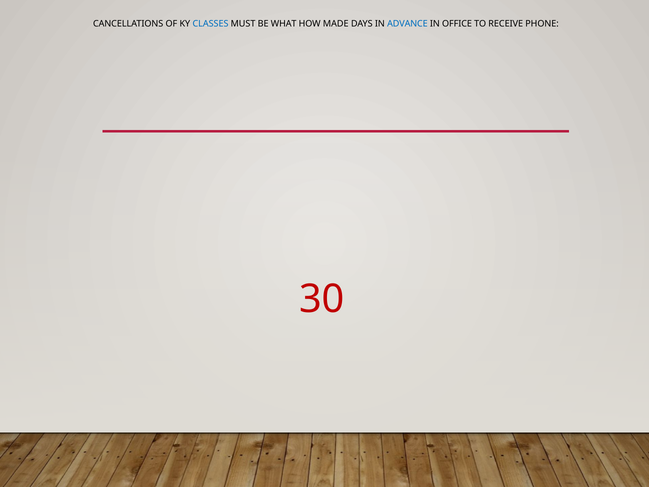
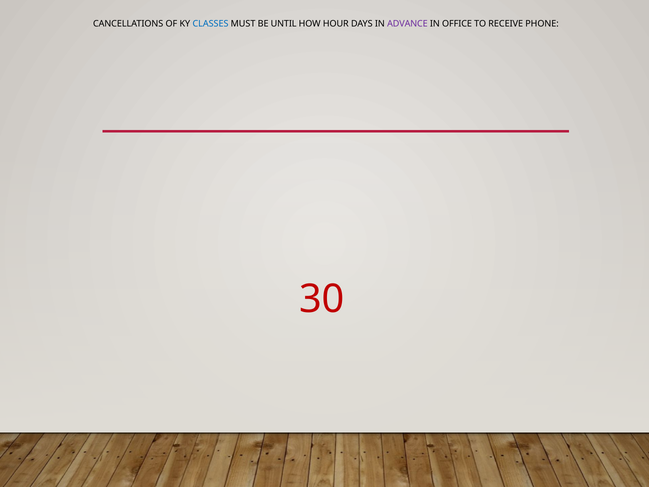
WHAT: WHAT -> UNTIL
MADE: MADE -> HOUR
ADVANCE colour: blue -> purple
